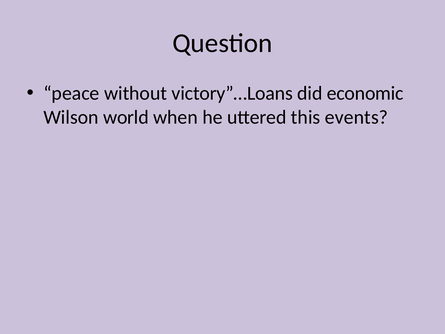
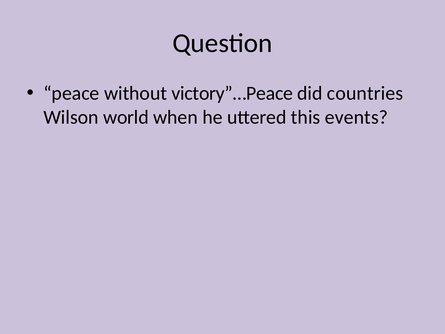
victory”…Loans: victory”…Loans -> victory”…Peace
economic: economic -> countries
